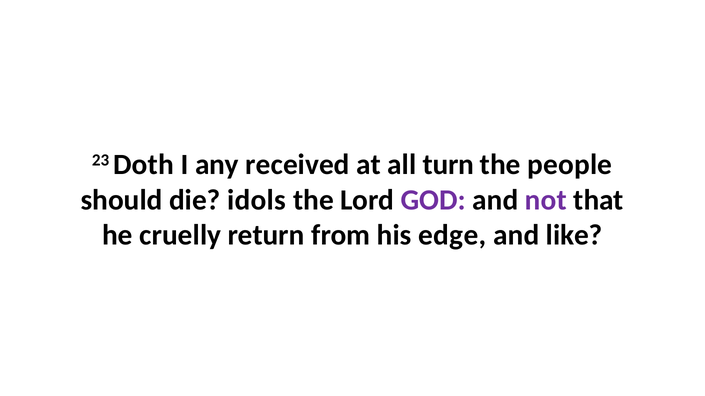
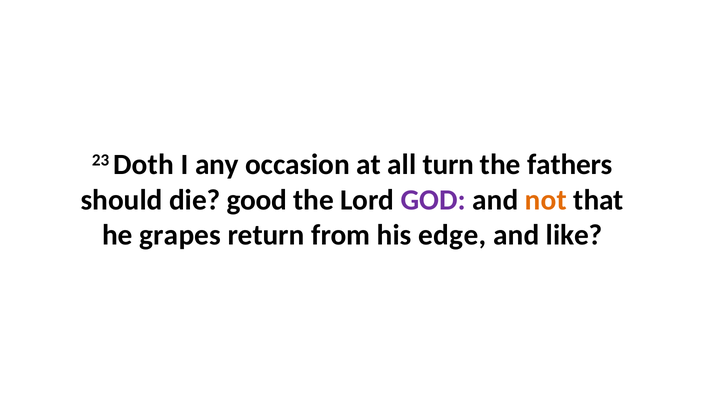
received: received -> occasion
people: people -> fathers
idols: idols -> good
not colour: purple -> orange
cruelly: cruelly -> grapes
